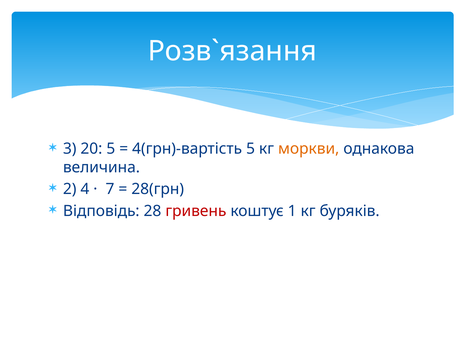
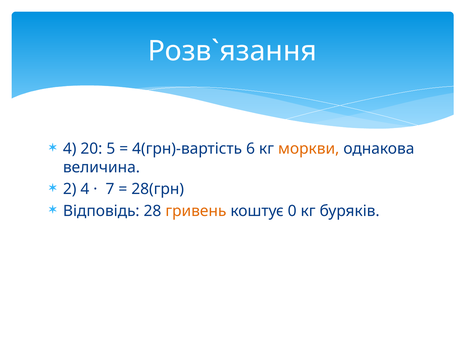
3 at (70, 149): 3 -> 4
4(грн)-вартість 5: 5 -> 6
гривень colour: red -> orange
1: 1 -> 0
